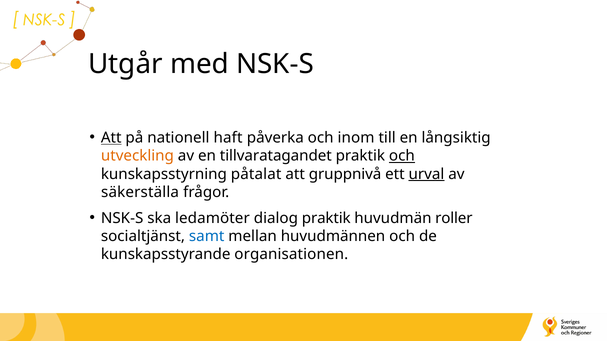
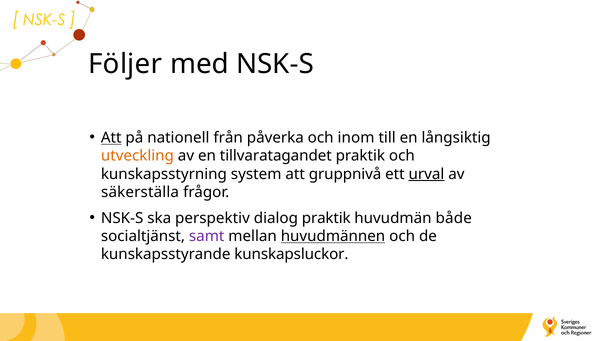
Utgår: Utgår -> Följer
haft: haft -> från
och at (402, 156) underline: present -> none
påtalat: påtalat -> system
ledamöter: ledamöter -> perspektiv
roller: roller -> både
samt colour: blue -> purple
huvudmännen underline: none -> present
organisationen: organisationen -> kunskapsluckor
